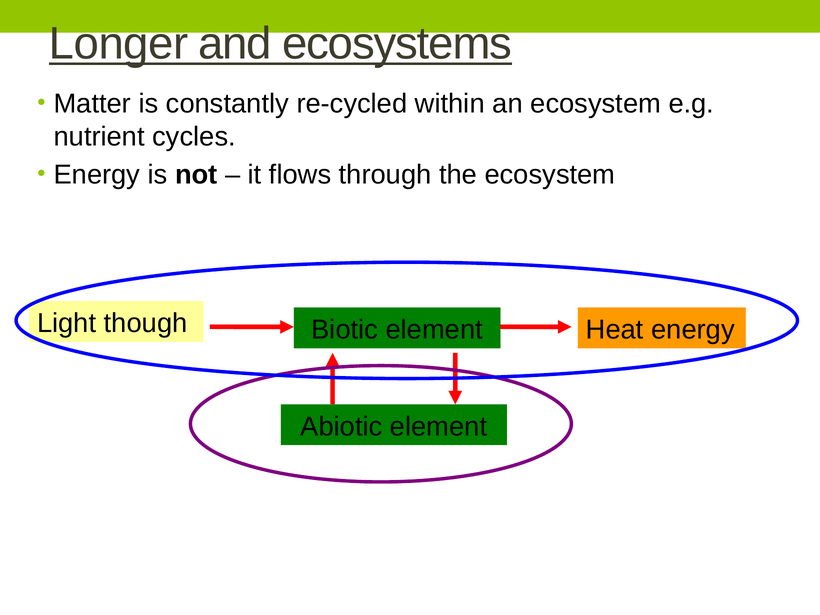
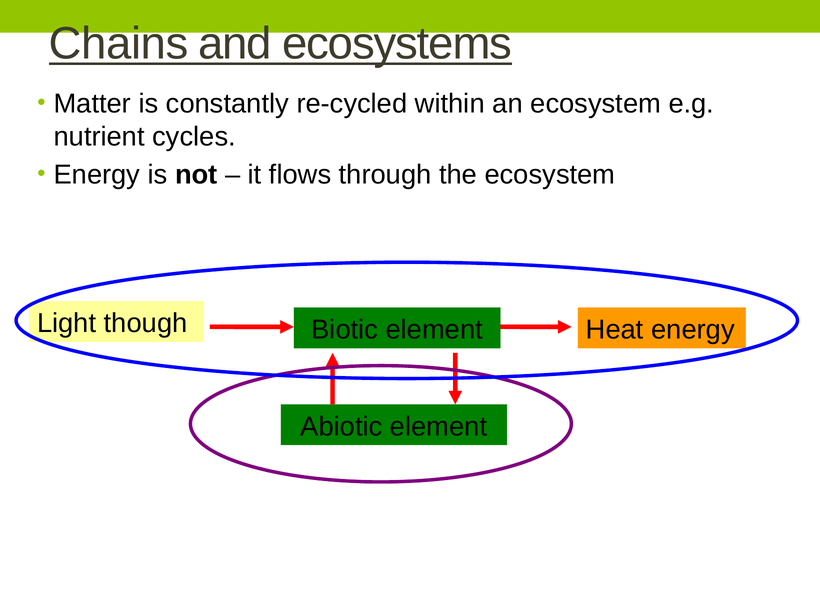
Longer: Longer -> Chains
